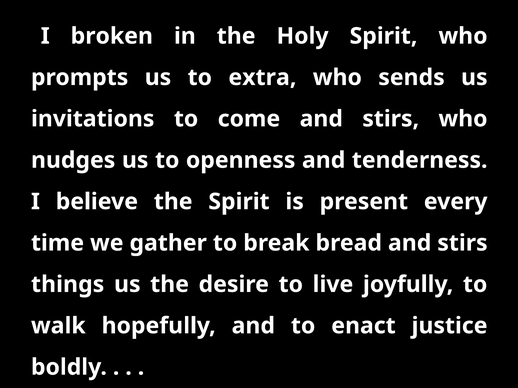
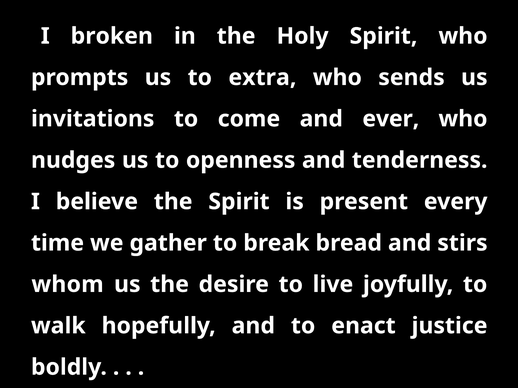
come and stirs: stirs -> ever
things: things -> whom
